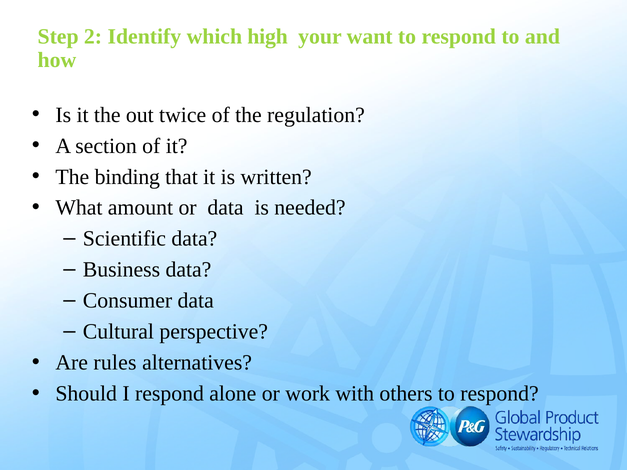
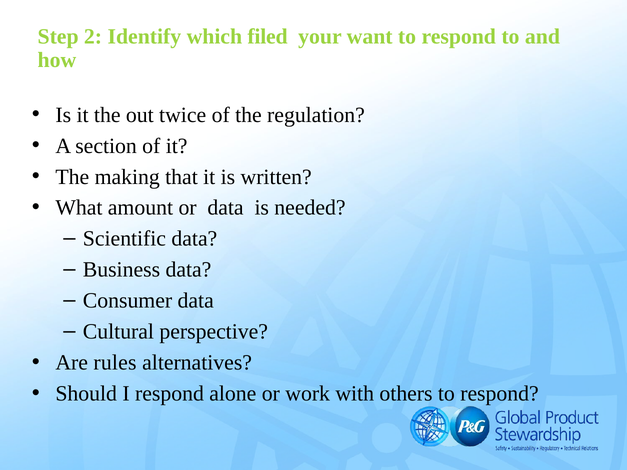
high: high -> filed
binding: binding -> making
